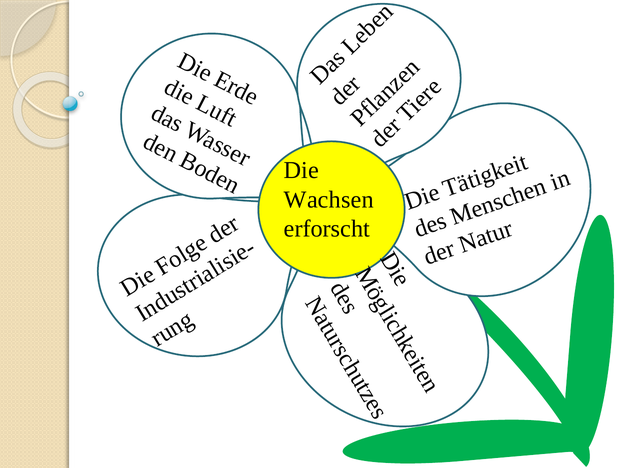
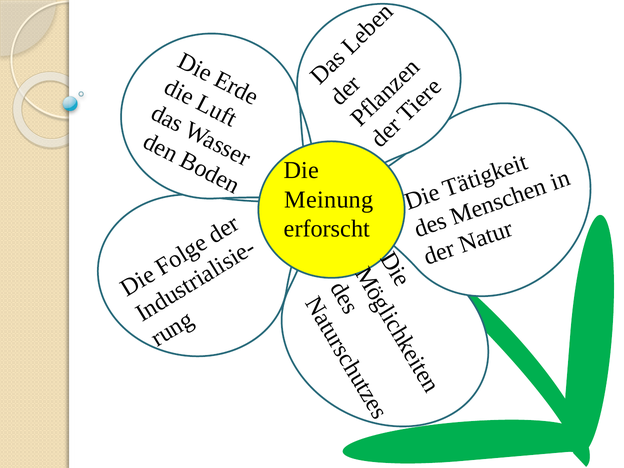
Wachsen: Wachsen -> Meinung
